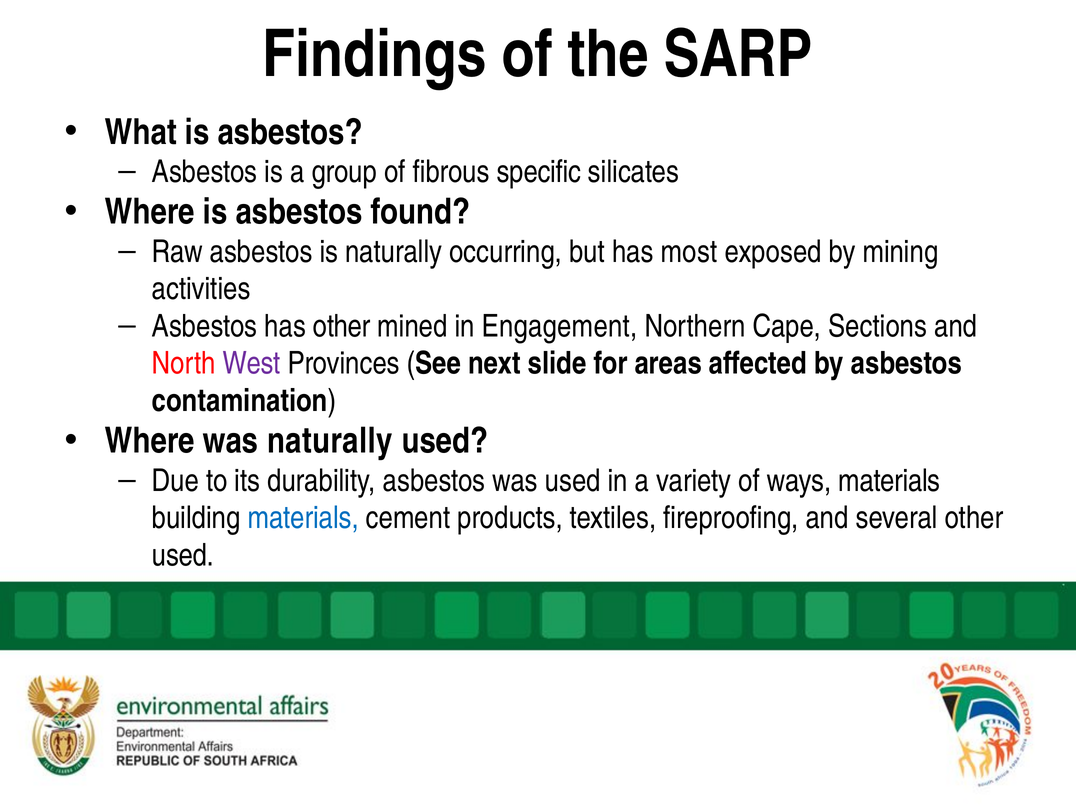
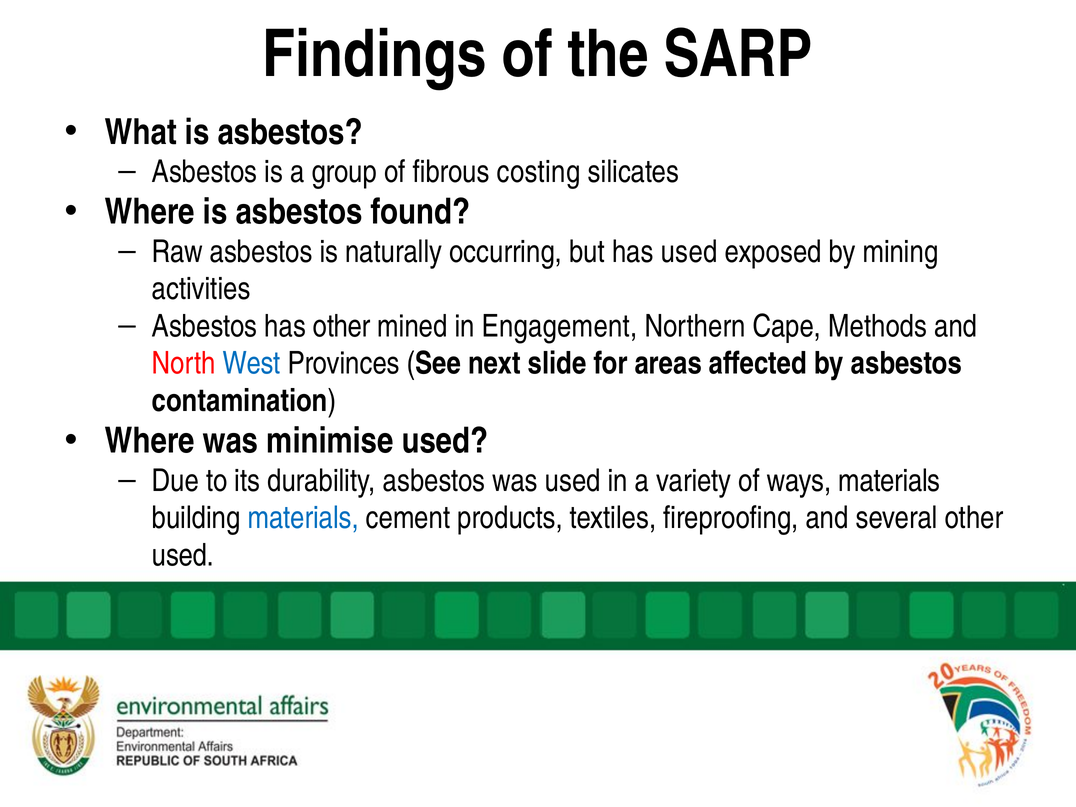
specific: specific -> costing
has most: most -> used
Sections: Sections -> Methods
West colour: purple -> blue
was naturally: naturally -> minimise
